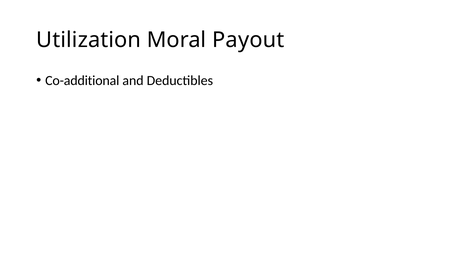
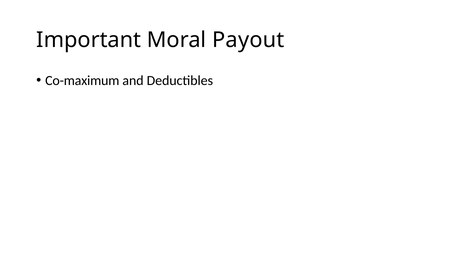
Utilization: Utilization -> Important
Co-additional: Co-additional -> Co-maximum
